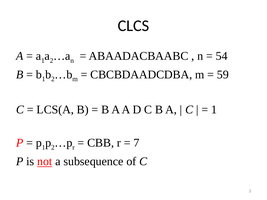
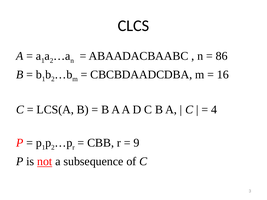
54: 54 -> 86
59: 59 -> 16
1 at (214, 110): 1 -> 4
7: 7 -> 9
